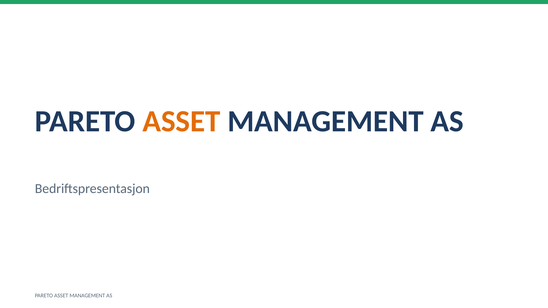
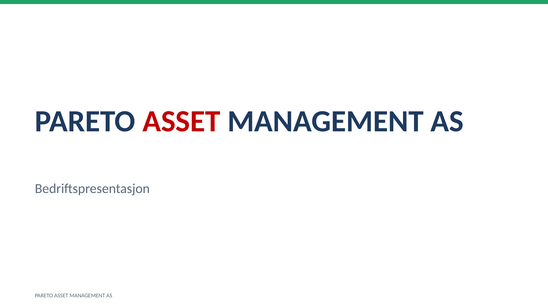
ASSET at (181, 122) colour: orange -> red
